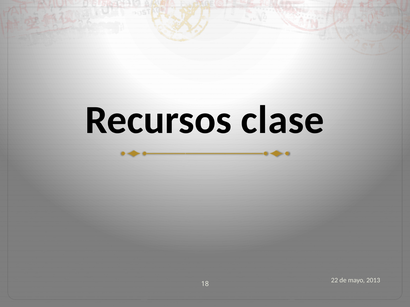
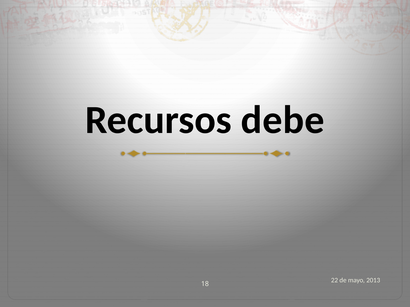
clase: clase -> debe
